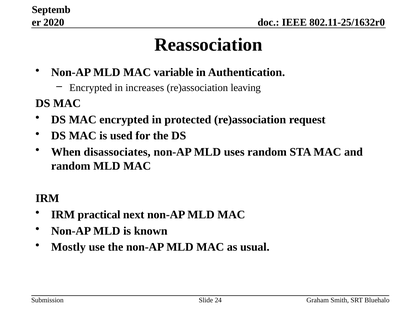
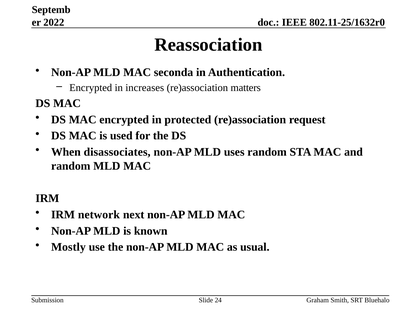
2020: 2020 -> 2022
variable: variable -> seconda
leaving: leaving -> matters
practical: practical -> network
